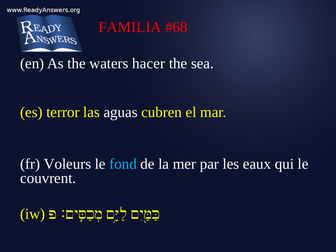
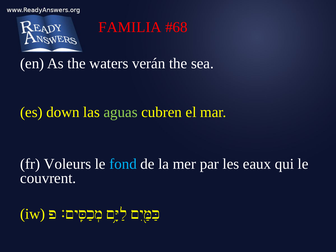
hacer: hacer -> verán
terror: terror -> down
aguas colour: white -> light green
